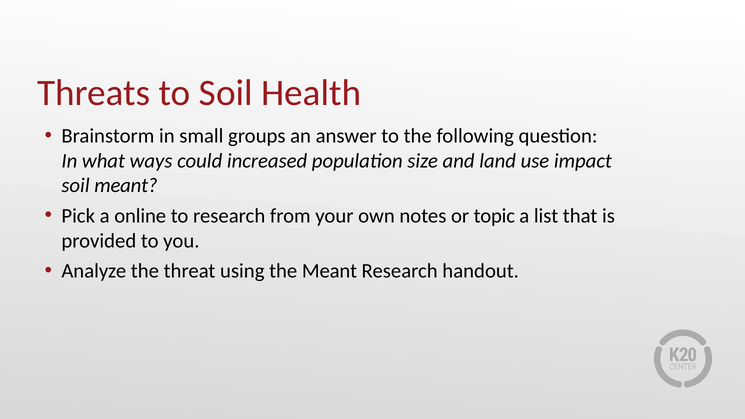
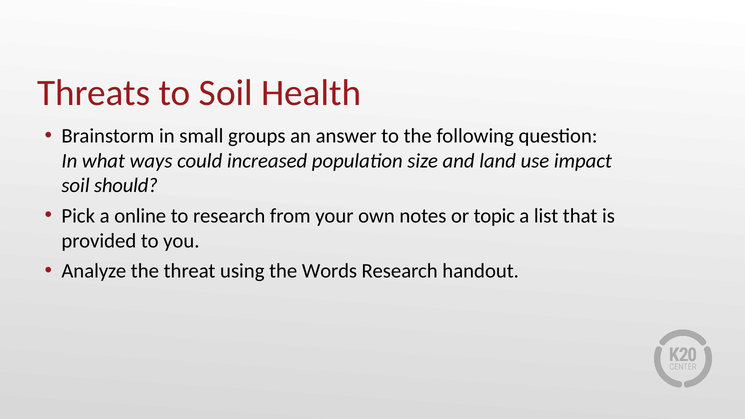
soil meant: meant -> should
the Meant: Meant -> Words
